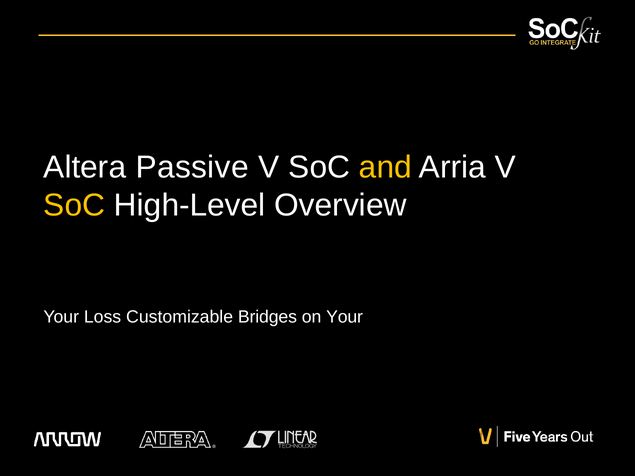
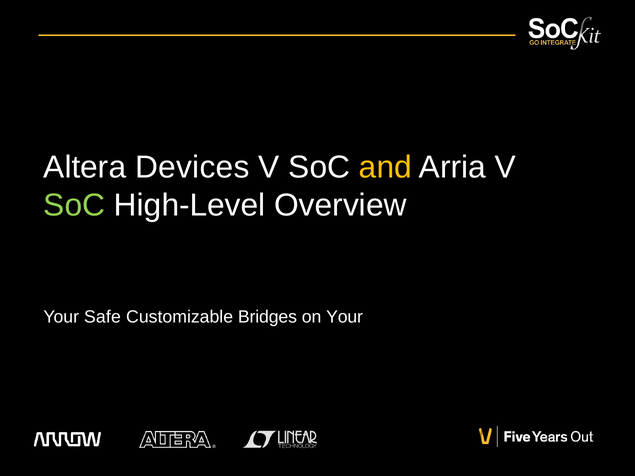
Passive: Passive -> Devices
SoC at (74, 206) colour: yellow -> light green
Loss: Loss -> Safe
